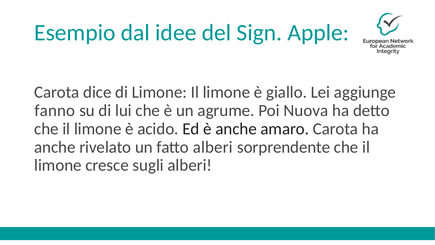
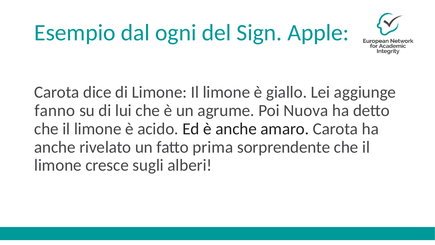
idee: idee -> ogni
fatto alberi: alberi -> prima
